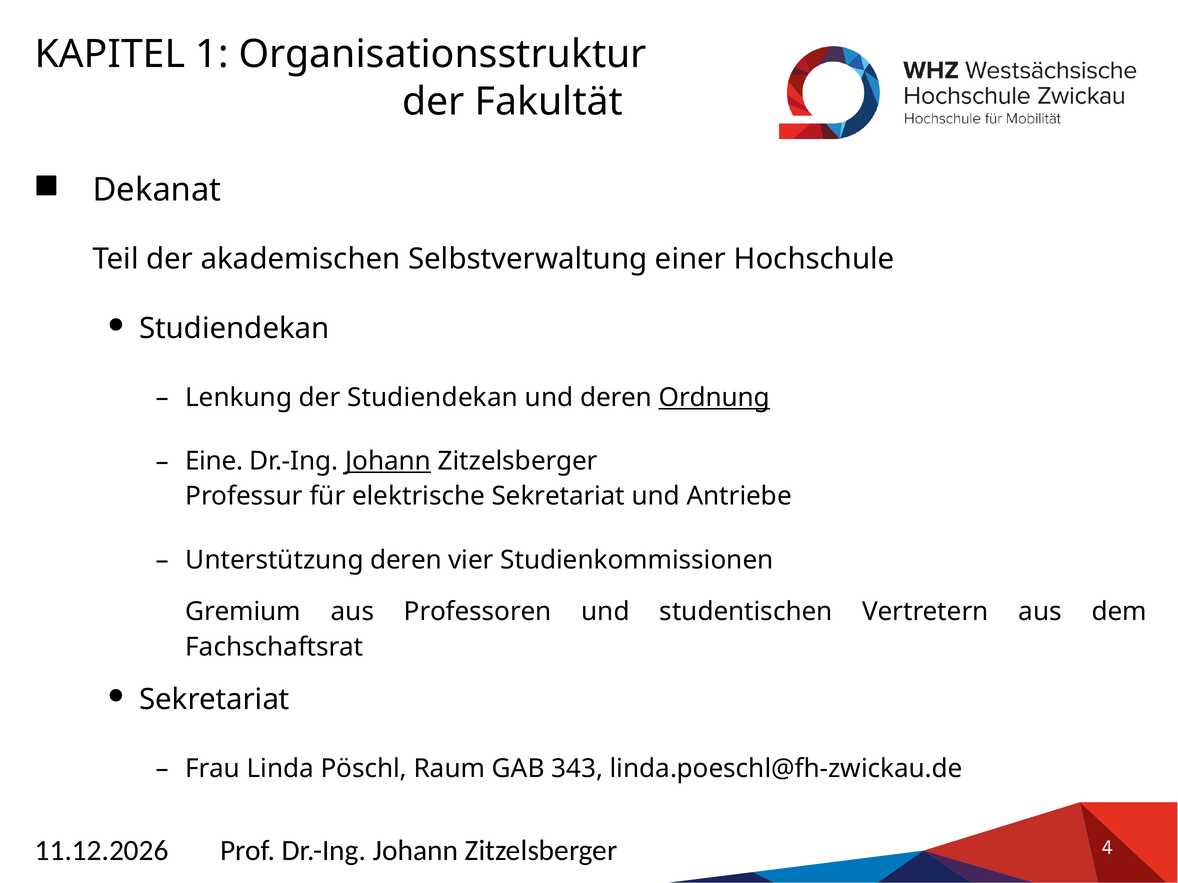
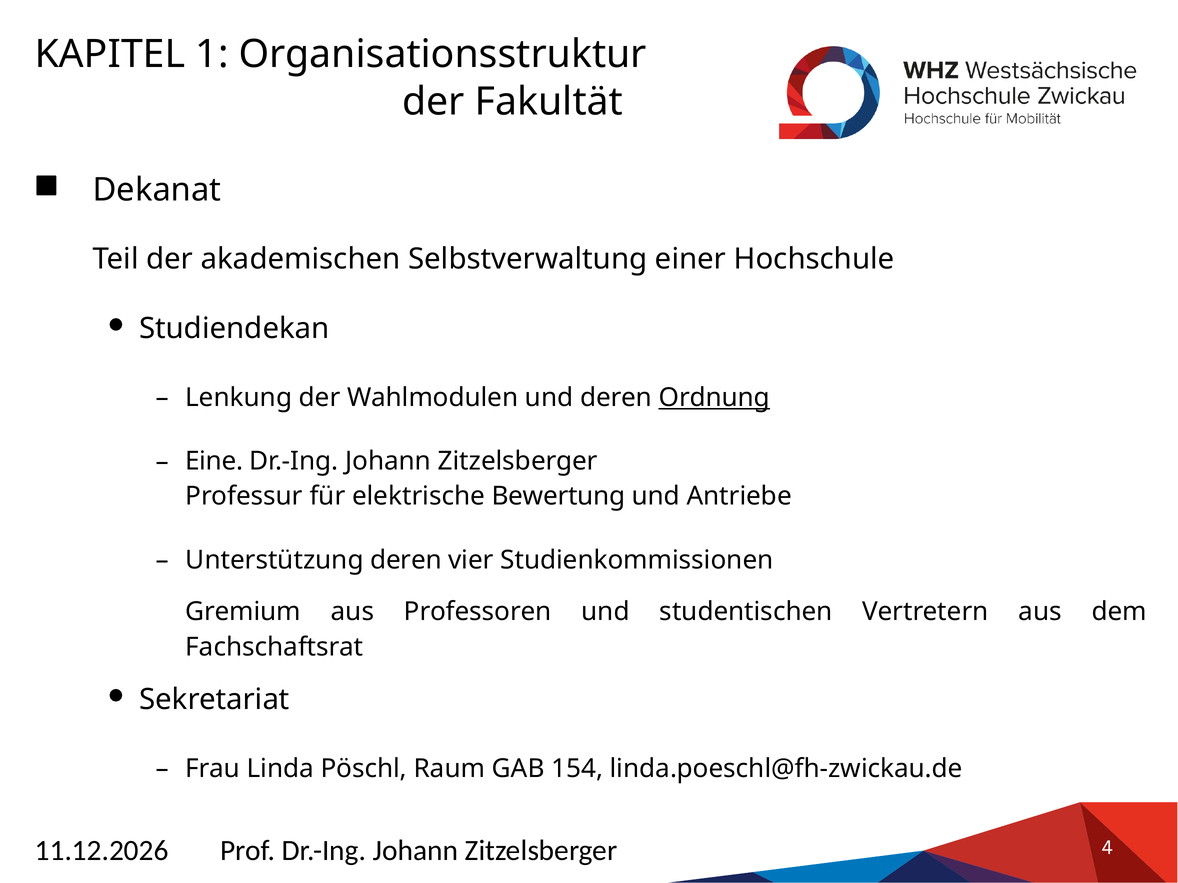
der Studiendekan: Studiendekan -> Wahlmodulen
Johann at (388, 461) underline: present -> none
elektrische Sekretariat: Sekretariat -> Bewertung
343: 343 -> 154
